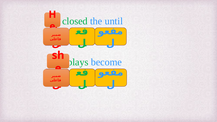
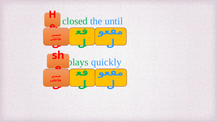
become: become -> quickly
